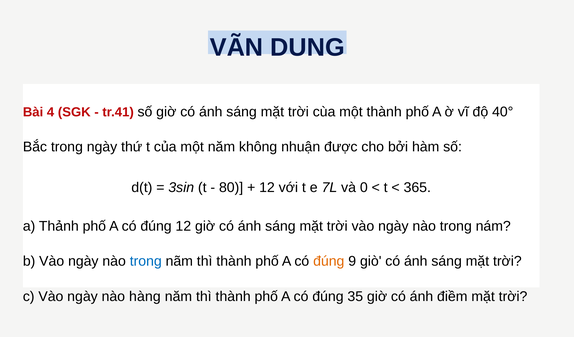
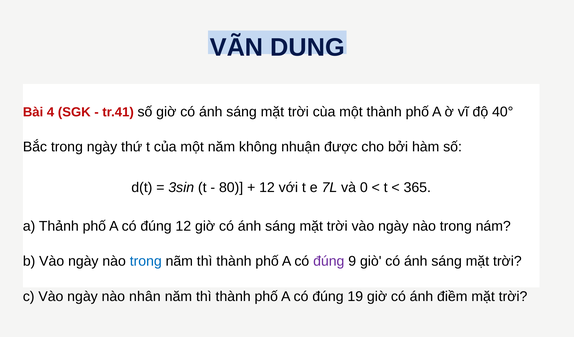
đúng at (329, 261) colour: orange -> purple
hàng: hàng -> nhân
35: 35 -> 19
